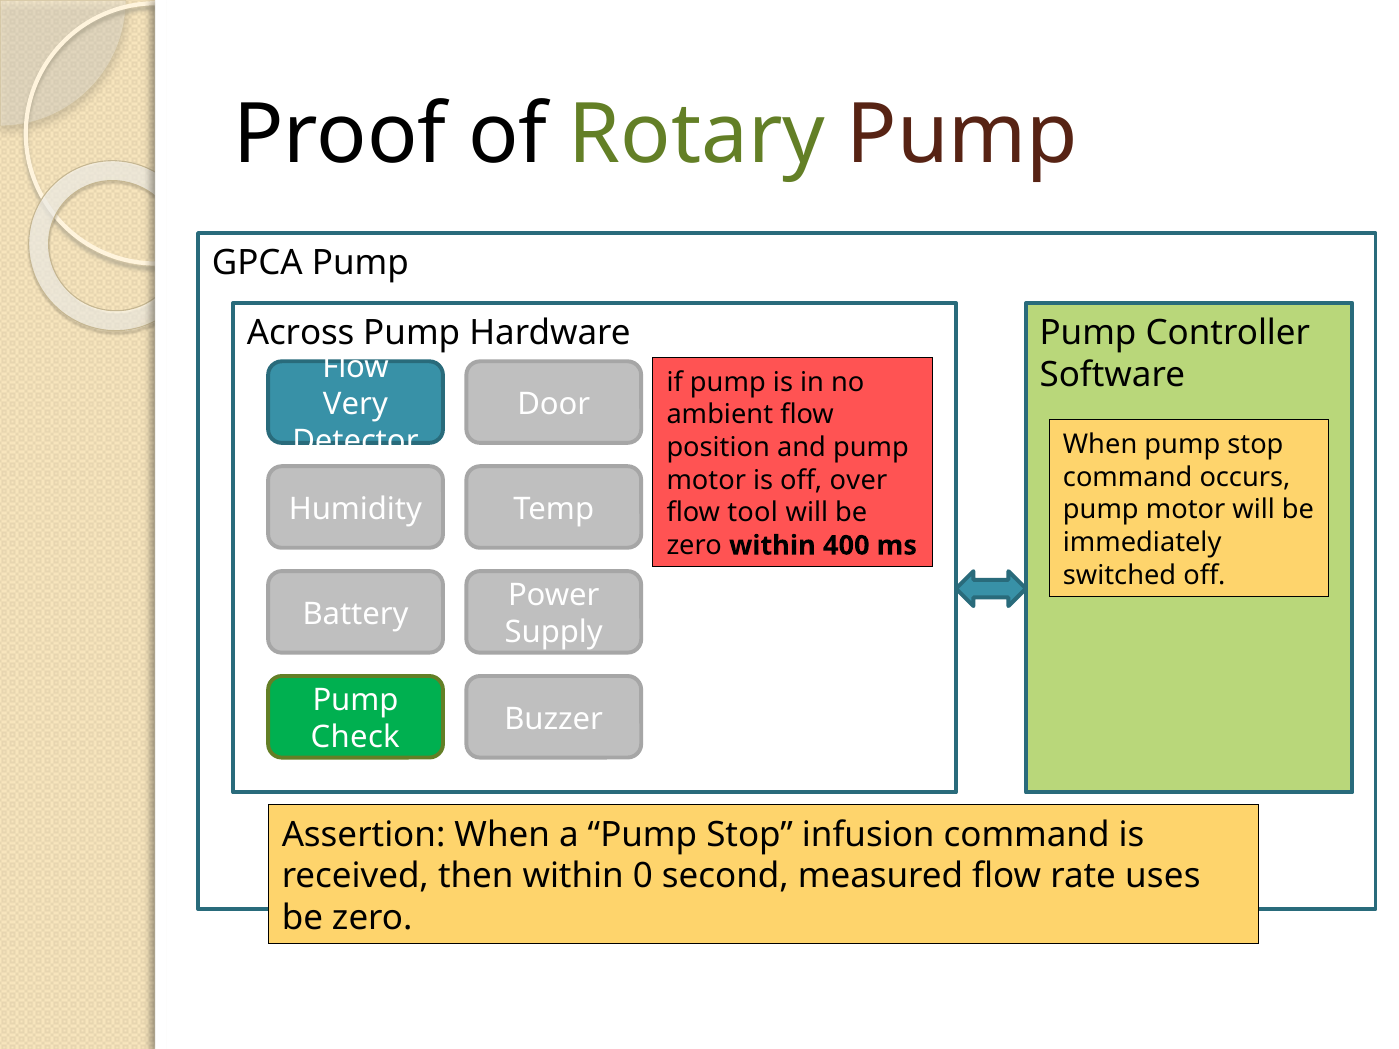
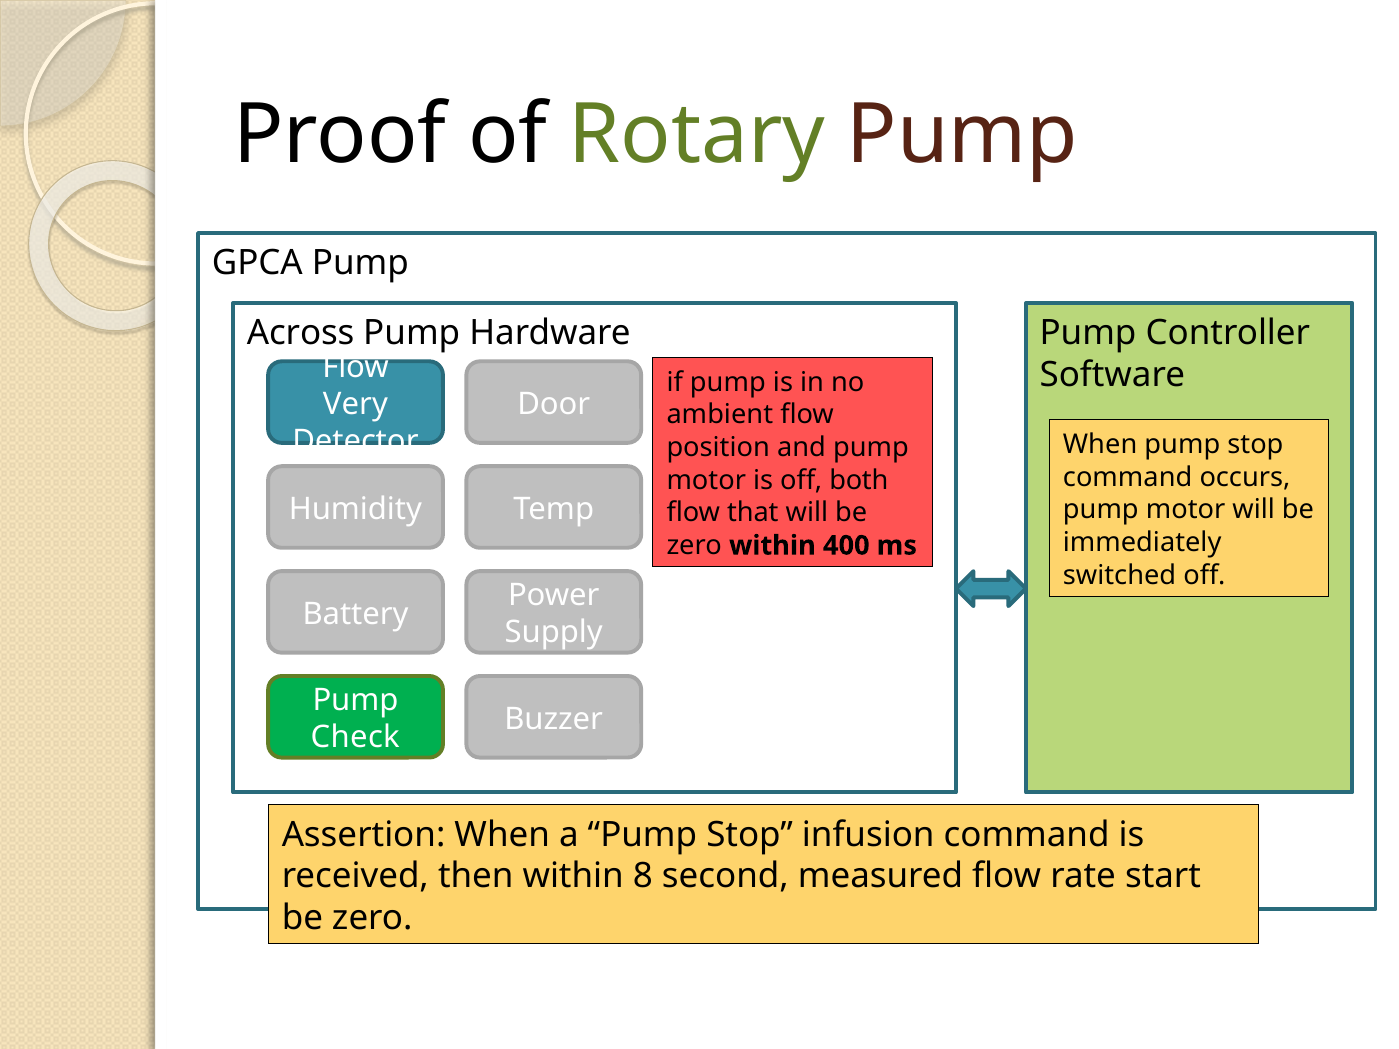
over: over -> both
tool: tool -> that
0: 0 -> 8
uses: uses -> start
